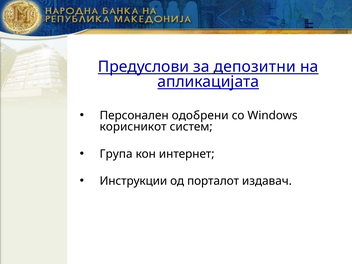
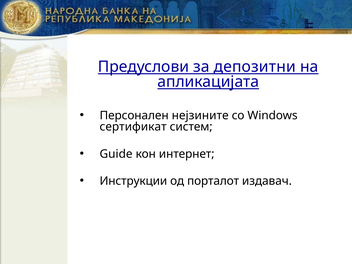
одобрени: одобрени -> нејзините
корисникот: корисникот -> сертификат
Група: Група -> Guide
